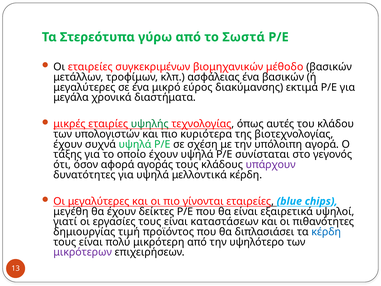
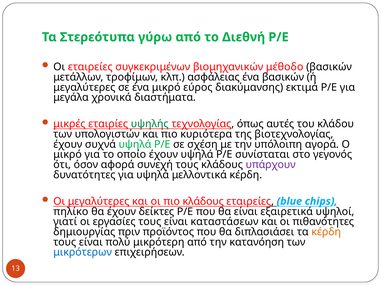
Σωστά: Σωστά -> Διεθνή
τάξης at (68, 154): τάξης -> μικρό
αγοράς: αγοράς -> συνεχή
πιο γίνονται: γίνονται -> κλάδους
μεγέθη: μεγέθη -> πηλίκο
τιµή: τιµή -> πριν
κέρδη at (326, 232) colour: blue -> orange
υψηλότερο: υψηλότερο -> κατανόηση
μικρότερων colour: purple -> blue
